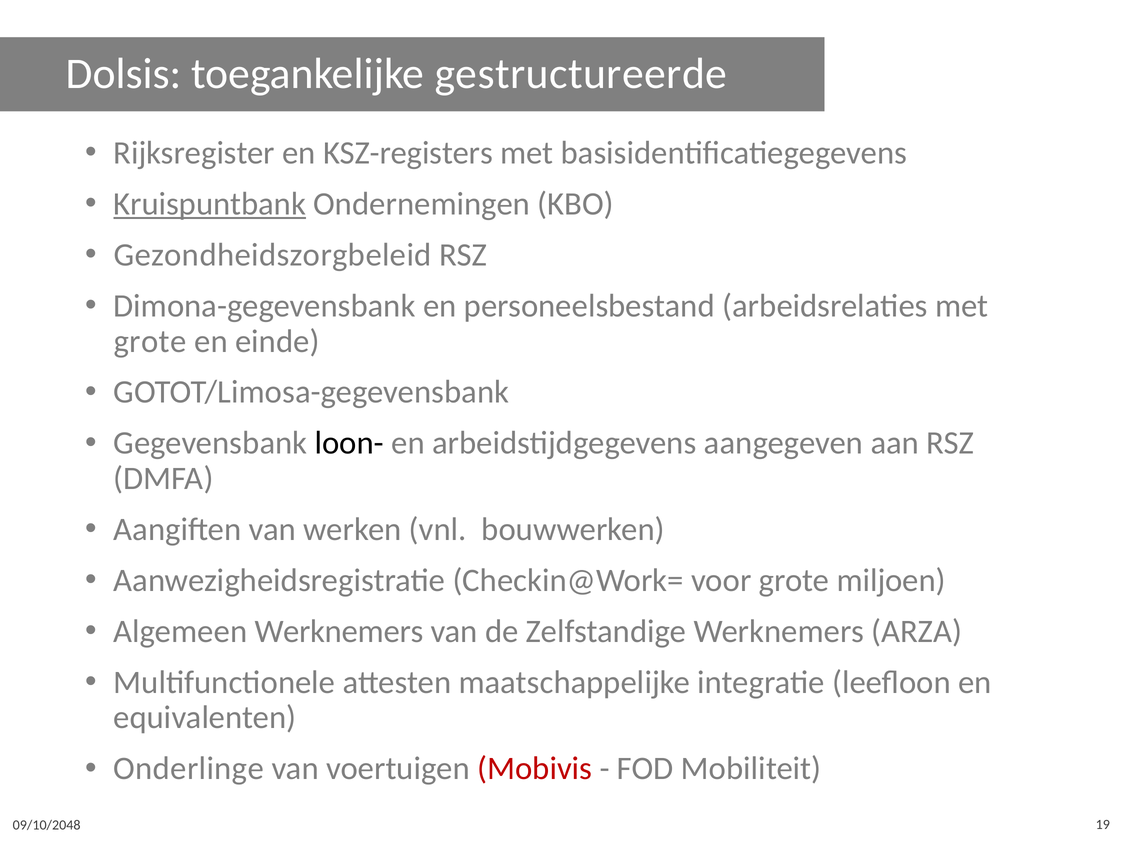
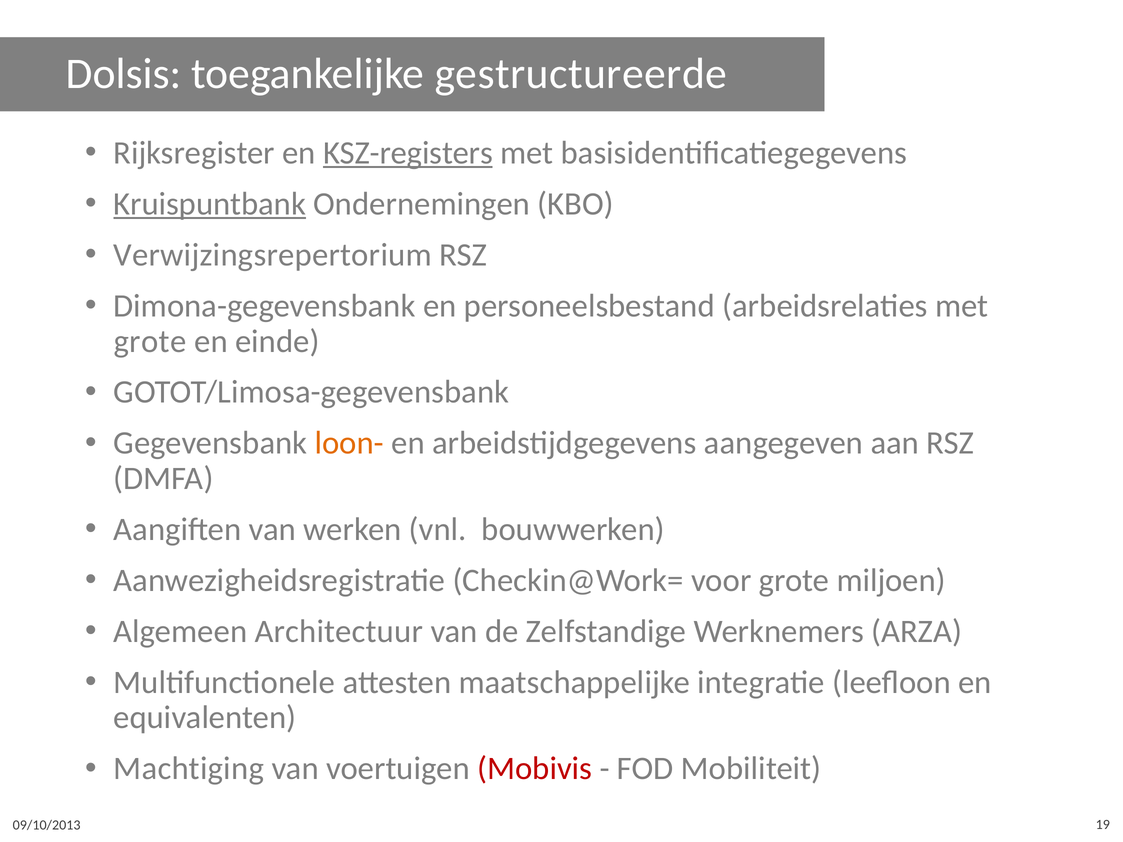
KSZ-registers underline: none -> present
Gezondheidszorgbeleid: Gezondheidszorgbeleid -> Verwijzingsrepertorium
loon- colour: black -> orange
Algemeen Werknemers: Werknemers -> Architectuur
Onderlinge: Onderlinge -> Machtiging
09/10/2048: 09/10/2048 -> 09/10/2013
